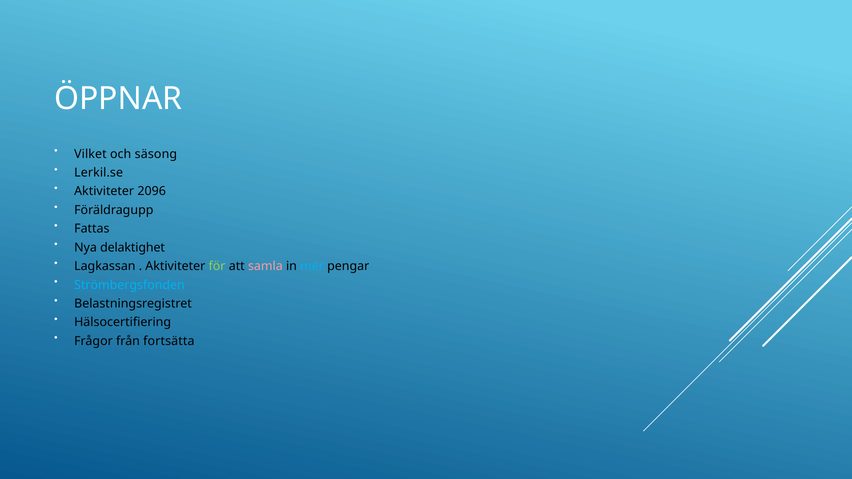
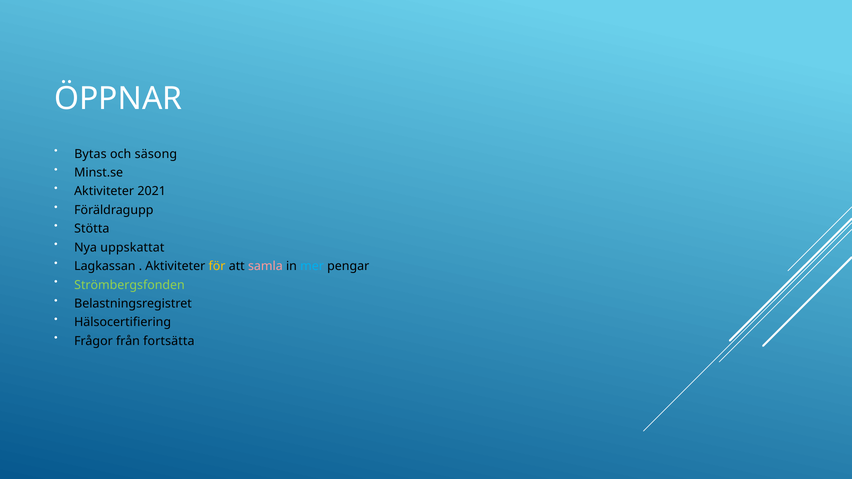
Vilket: Vilket -> Bytas
Lerkil.se: Lerkil.se -> Minst.se
2096: 2096 -> 2021
Fattas: Fattas -> Stötta
delaktighet: delaktighet -> uppskattat
för colour: light green -> yellow
Strömbergsfonden colour: light blue -> light green
